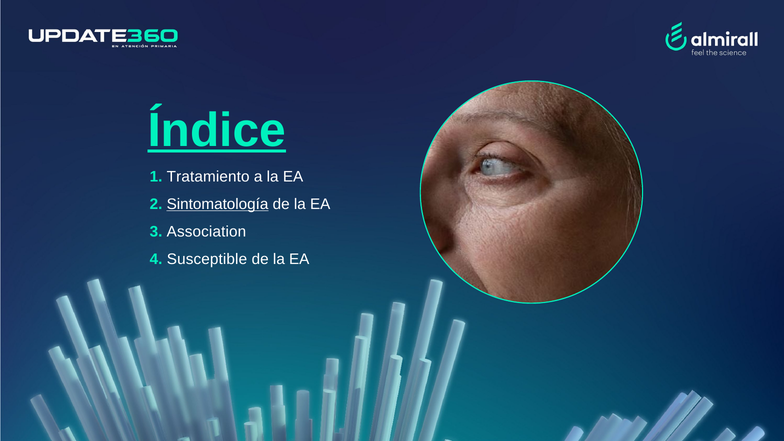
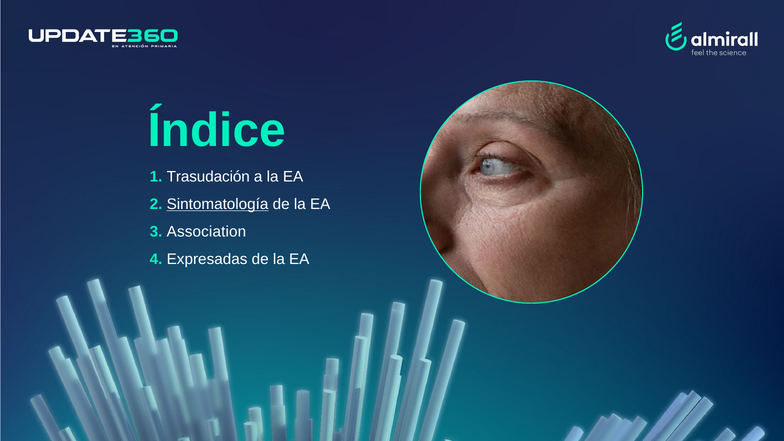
Índice underline: present -> none
Tratamiento: Tratamiento -> Trasudación
Susceptible: Susceptible -> Expresadas
